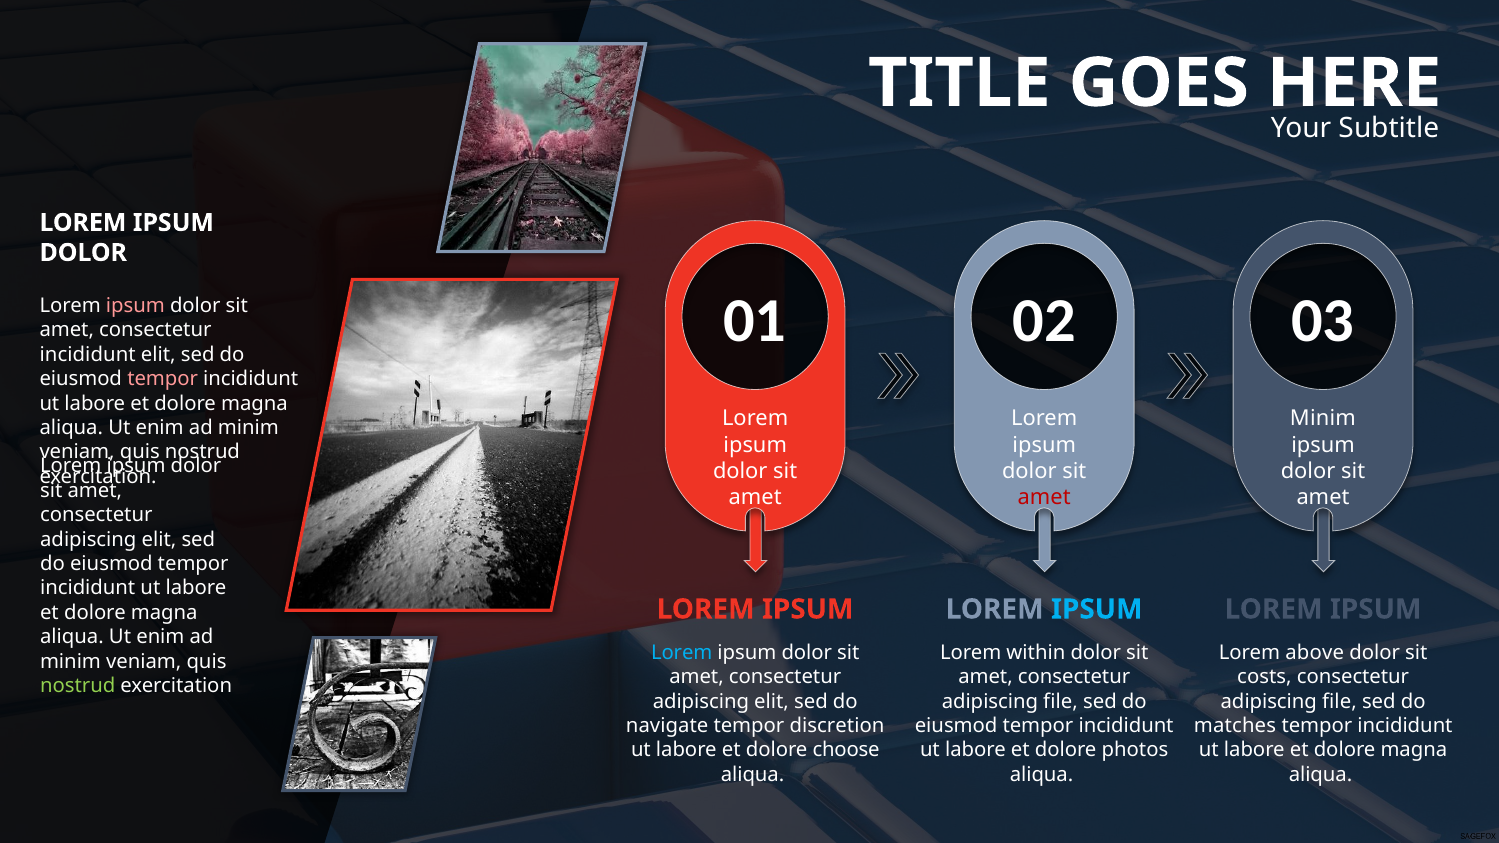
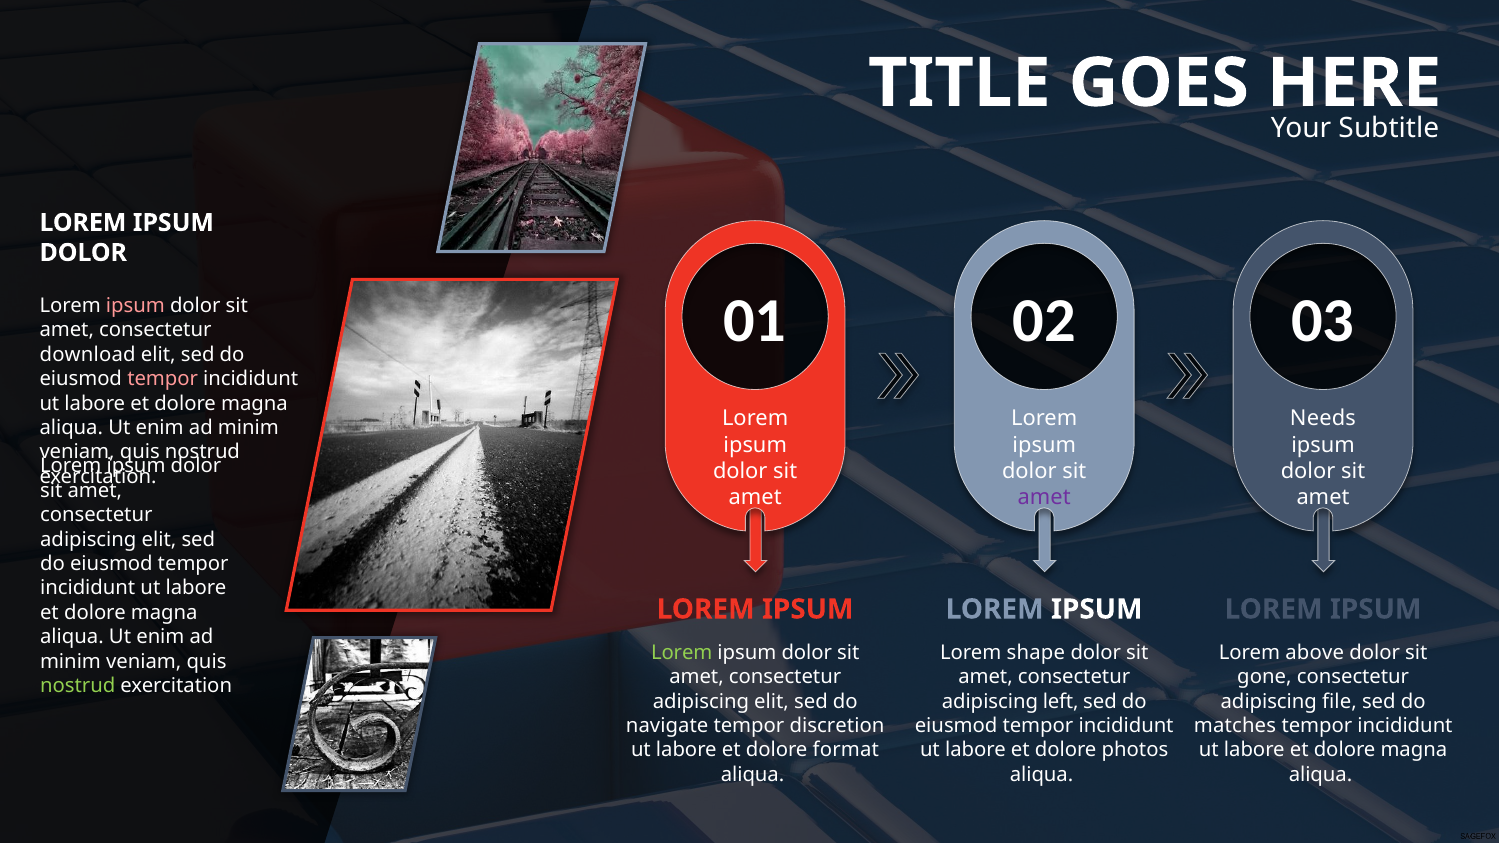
incididunt at (88, 355): incididunt -> download
Minim at (1323, 419): Minim -> Needs
amet at (1044, 498) colour: red -> purple
IPSUM at (1097, 609) colour: light blue -> white
Lorem at (682, 653) colour: light blue -> light green
within: within -> shape
costs: costs -> gone
file at (1061, 702): file -> left
choose: choose -> format
